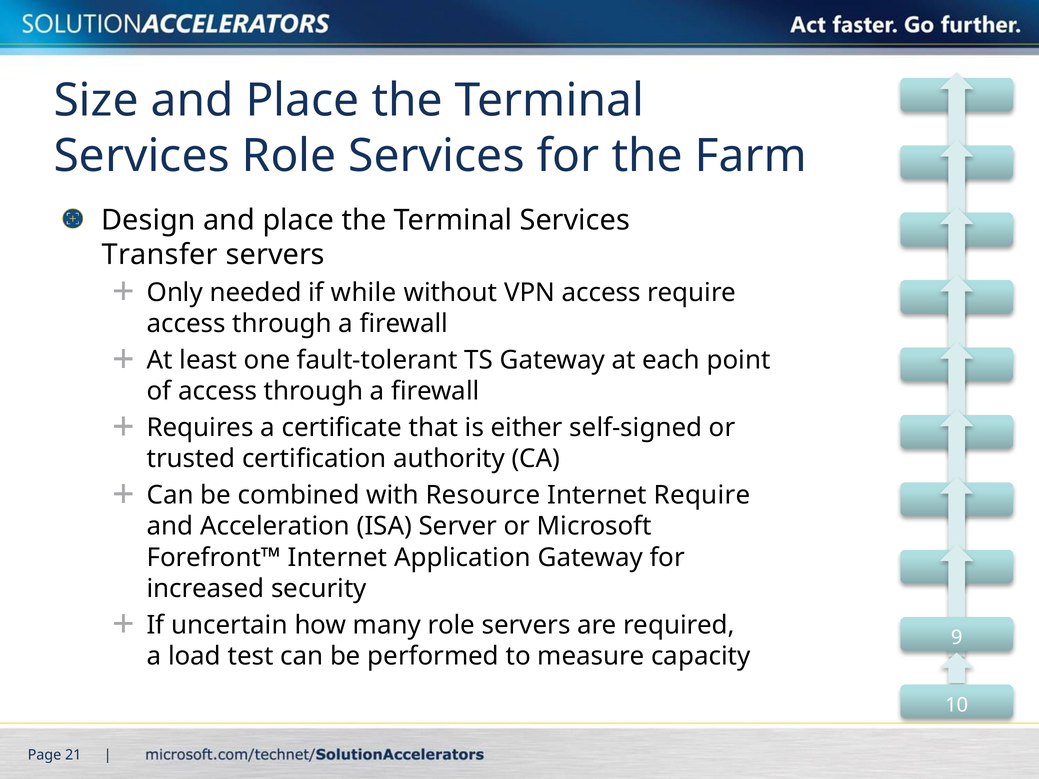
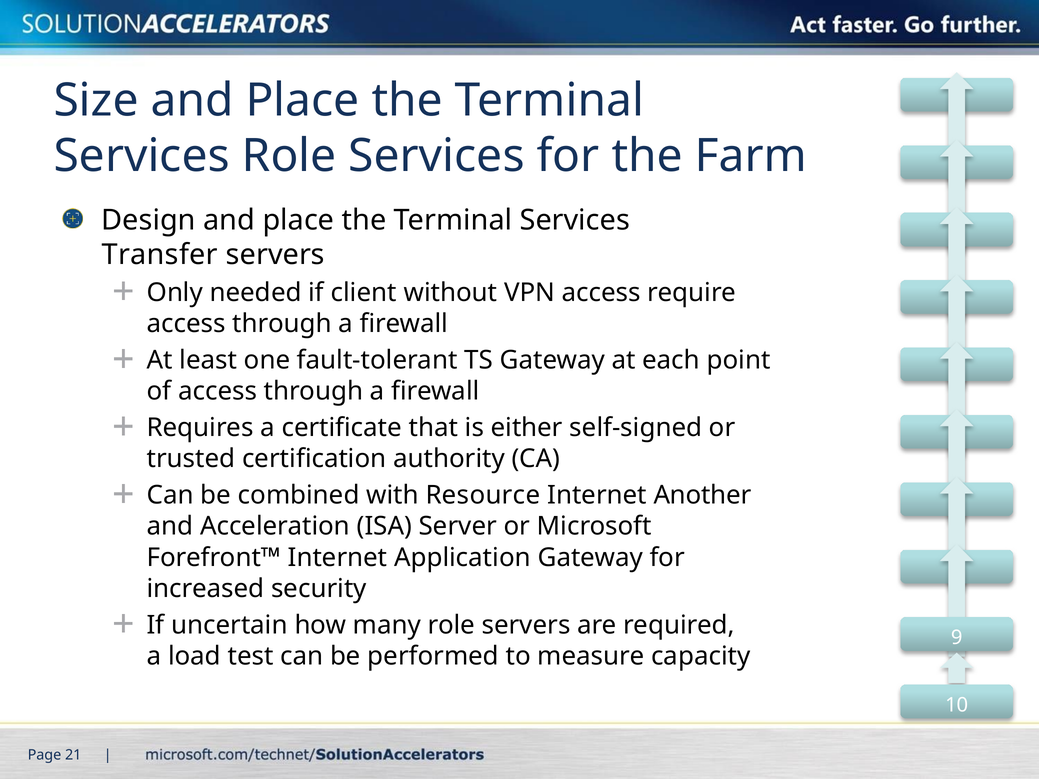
while: while -> client
Internet Require: Require -> Another
